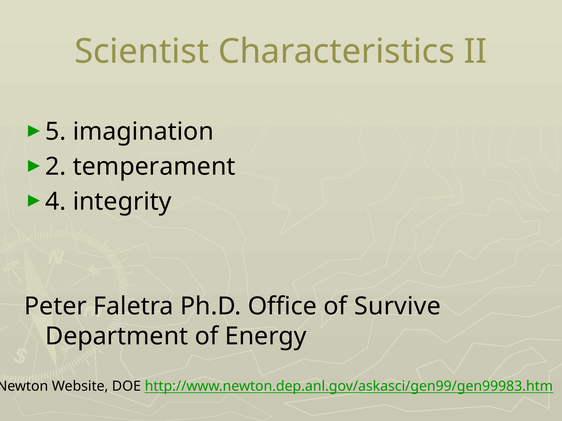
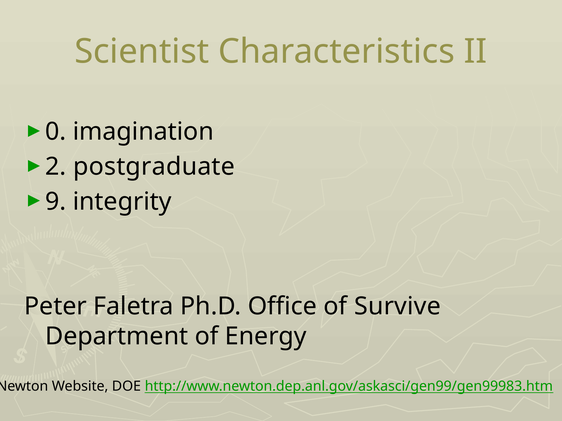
5: 5 -> 0
temperament: temperament -> postgraduate
4: 4 -> 9
